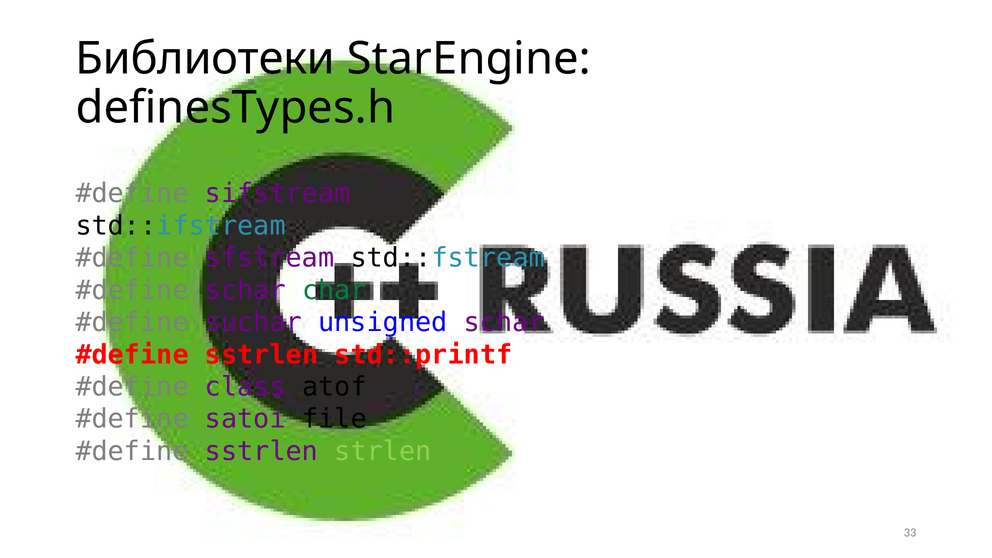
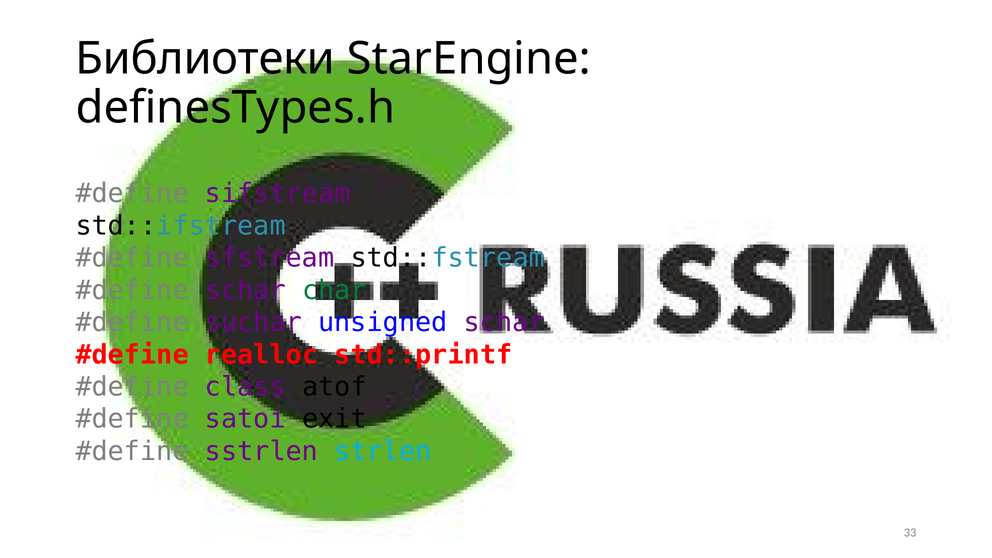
sstrlen at (262, 355): sstrlen -> realloc
file: file -> exit
strlen colour: light green -> light blue
